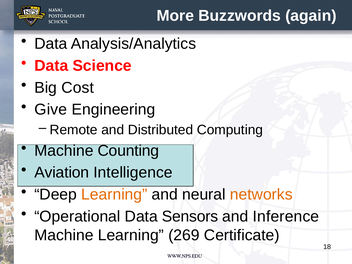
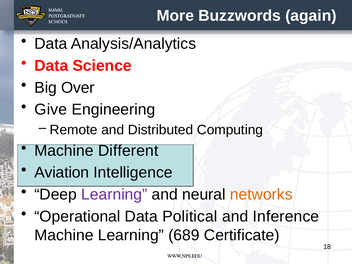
Cost: Cost -> Over
Counting: Counting -> Different
Learning at (114, 194) colour: orange -> purple
Sensors: Sensors -> Political
269: 269 -> 689
